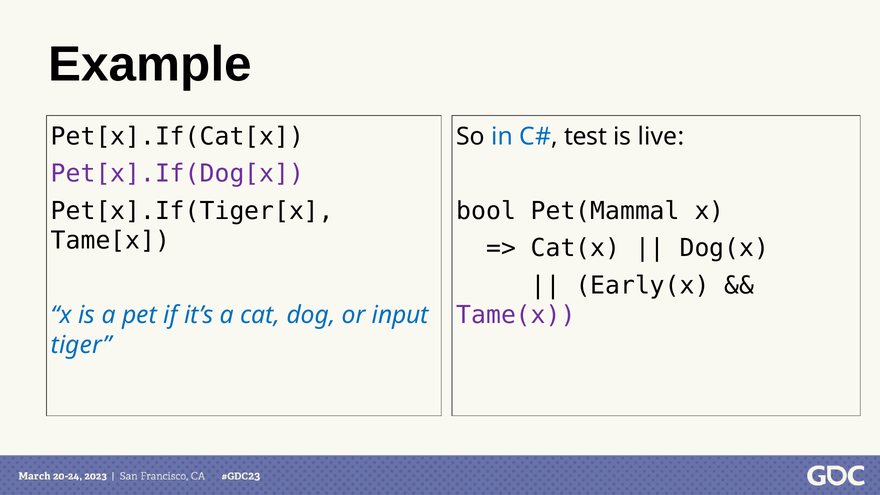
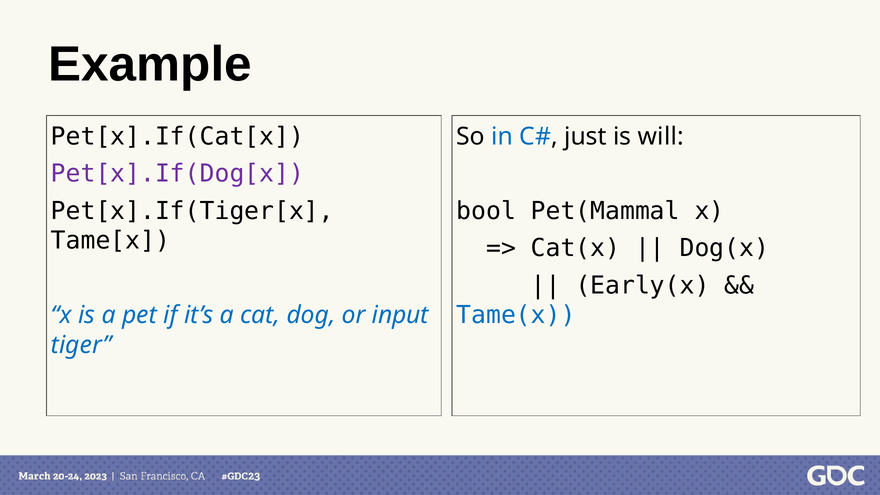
test: test -> just
live: live -> will
Tame(x colour: purple -> blue
